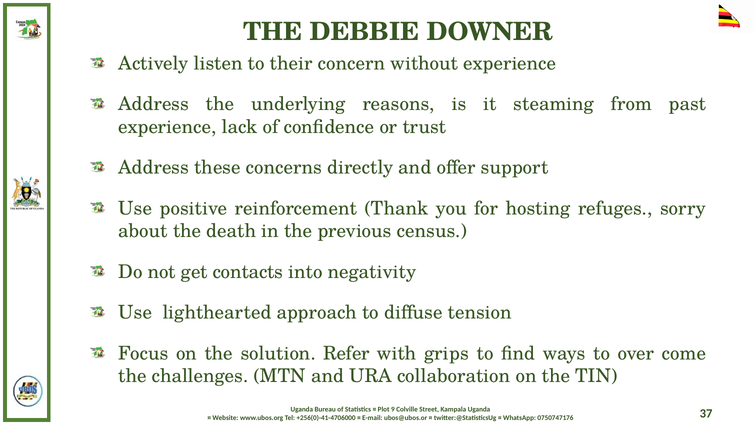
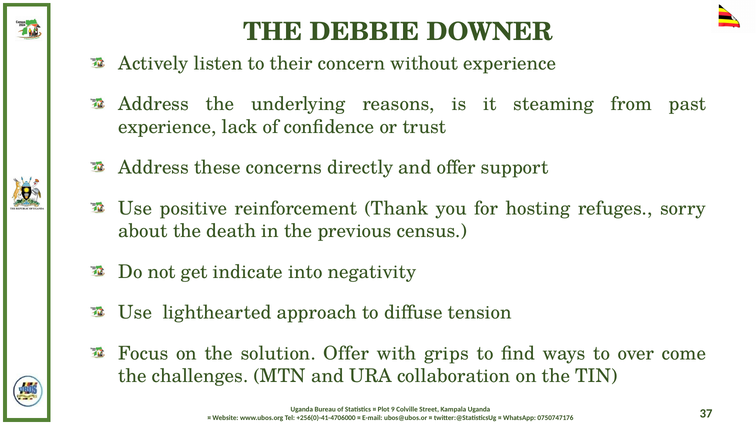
contacts: contacts -> indicate
solution Refer: Refer -> Offer
